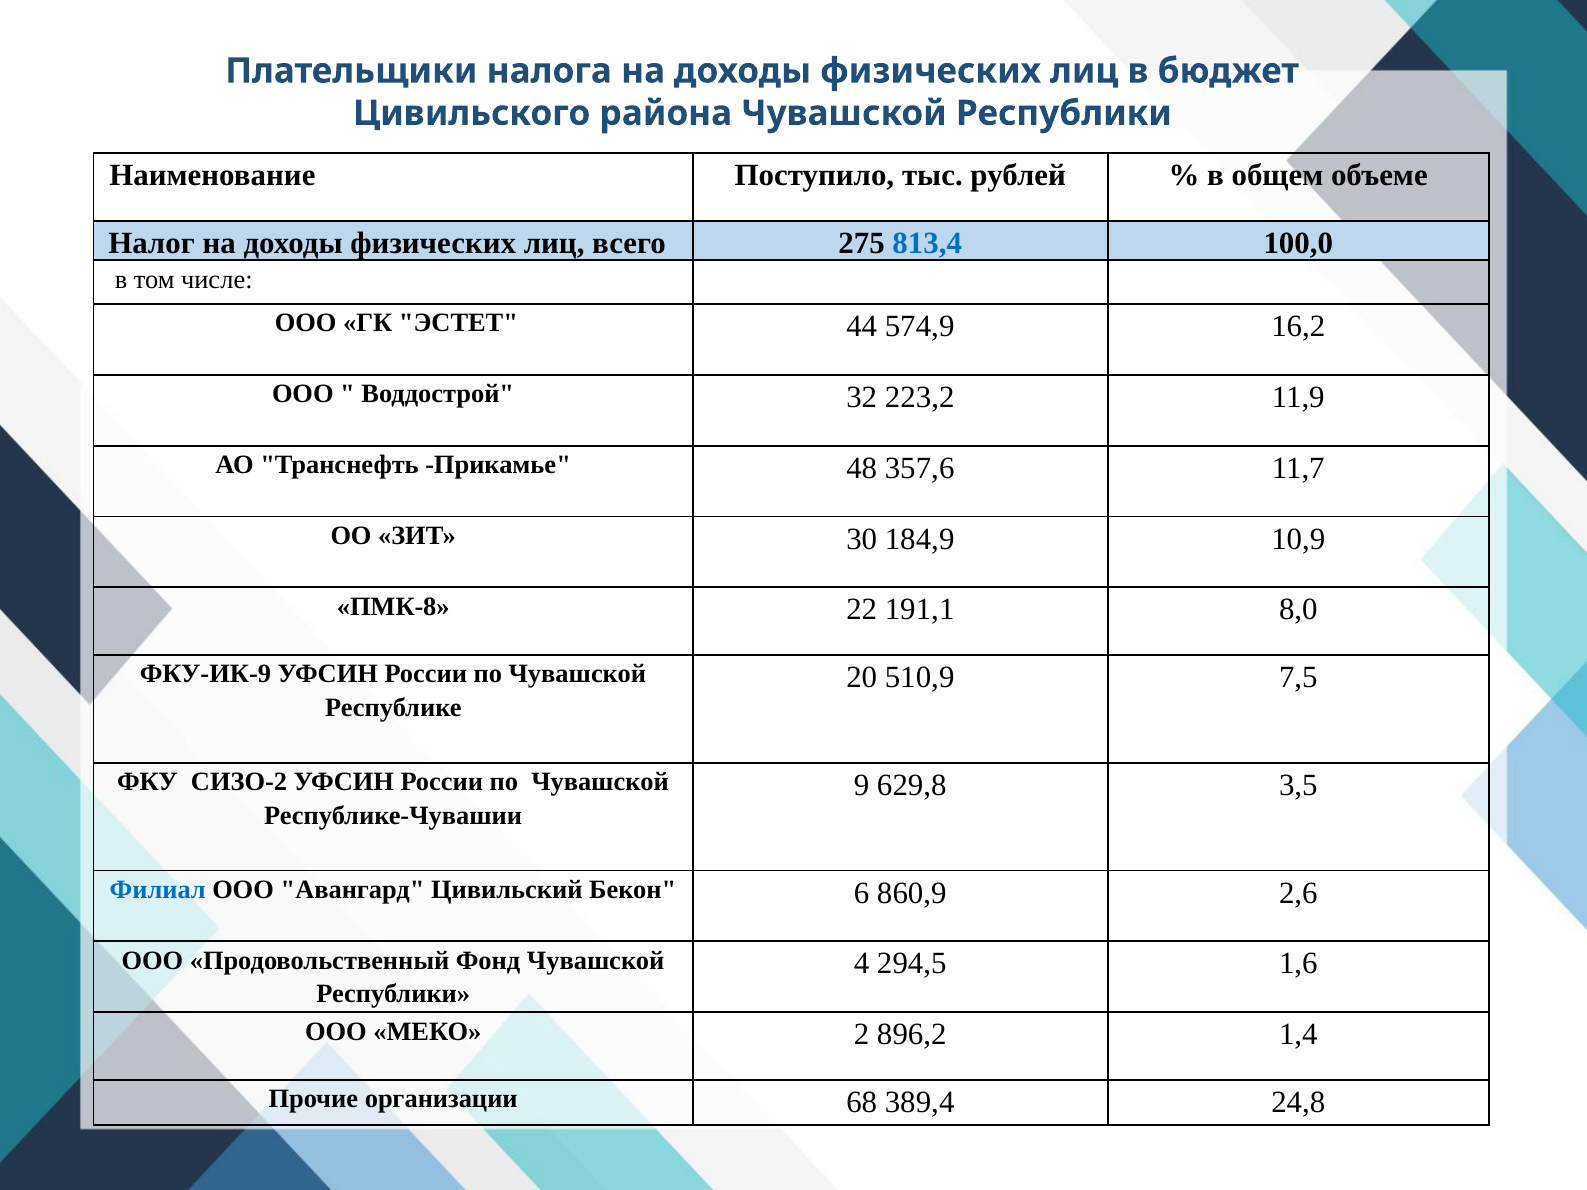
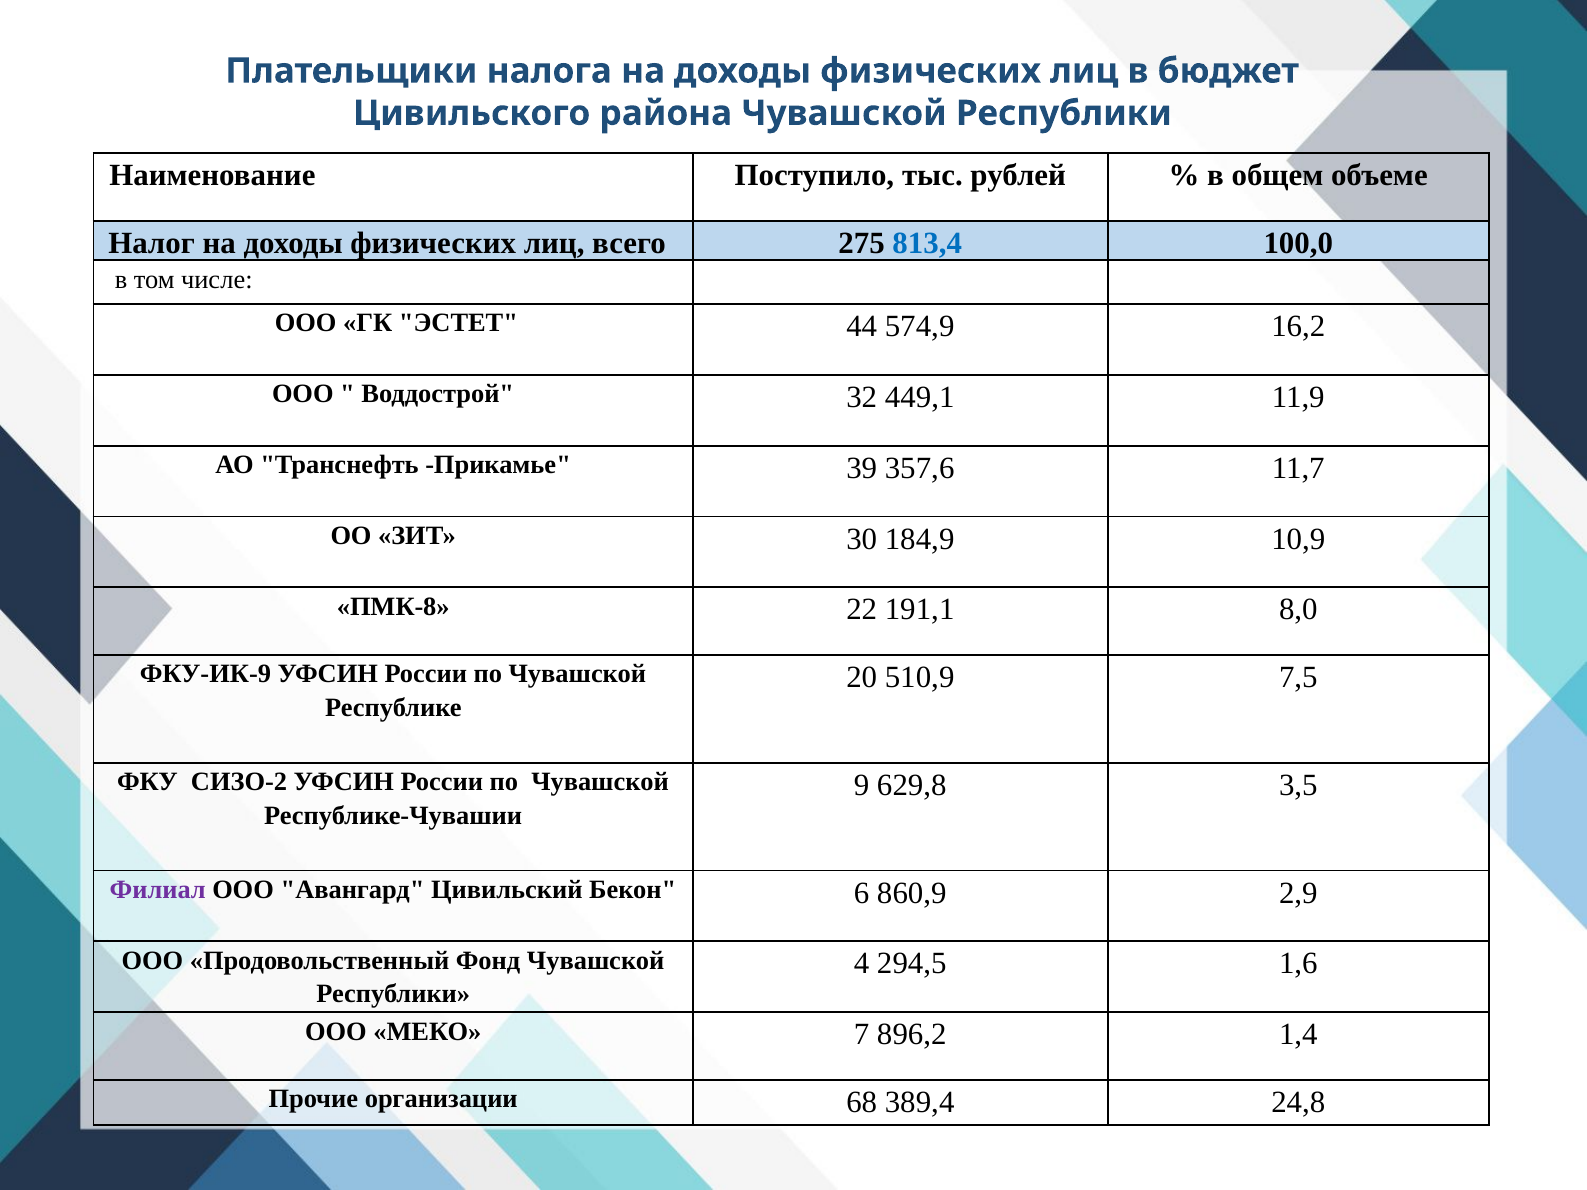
223,2: 223,2 -> 449,1
48: 48 -> 39
Филиал colour: blue -> purple
2,6: 2,6 -> 2,9
2: 2 -> 7
